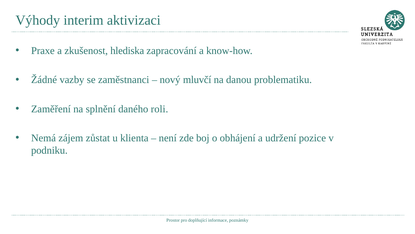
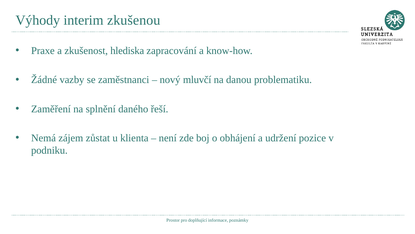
aktivizaci: aktivizaci -> zkušenou
roli: roli -> řeší
